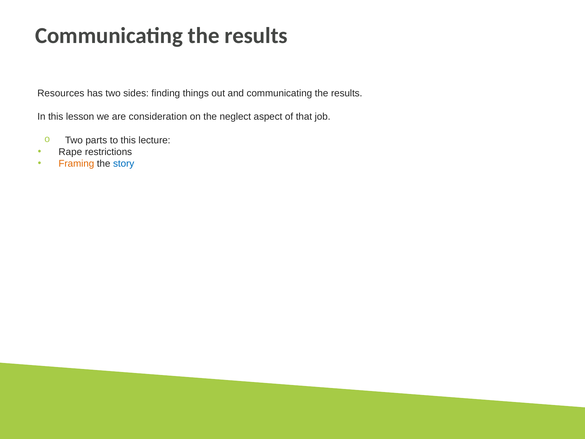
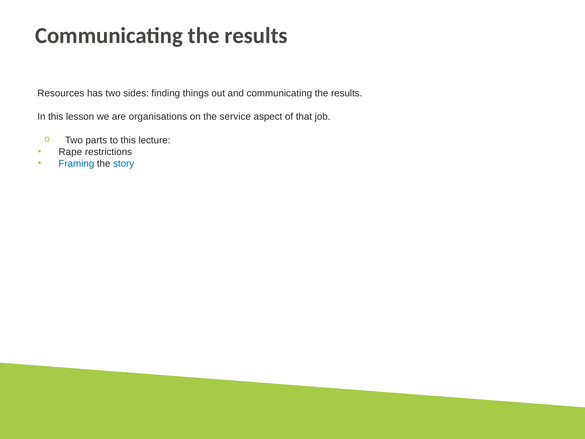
consideration: consideration -> organisations
neglect: neglect -> service
Framing colour: orange -> blue
